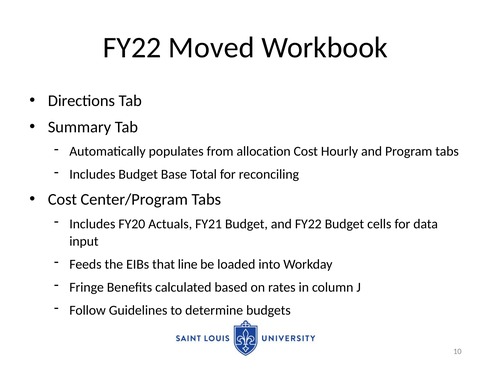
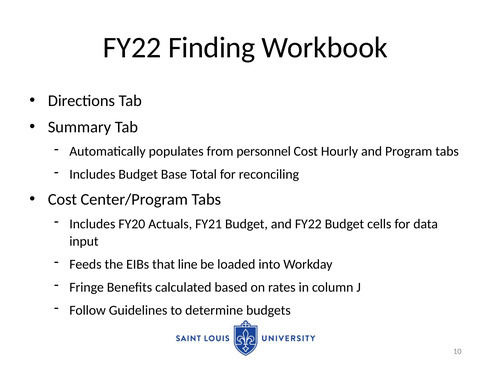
Moved: Moved -> Finding
allocation: allocation -> personnel
